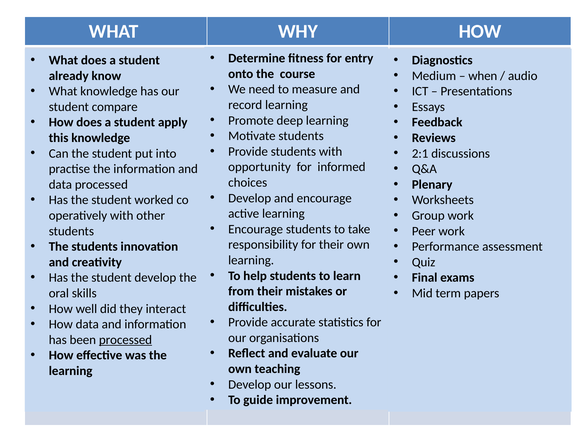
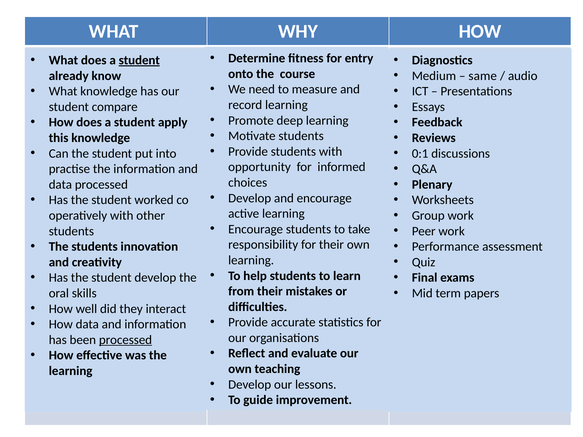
student at (139, 60) underline: none -> present
when: when -> same
2:1: 2:1 -> 0:1
